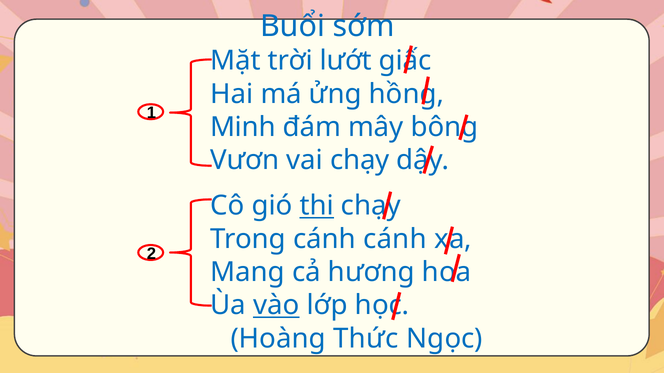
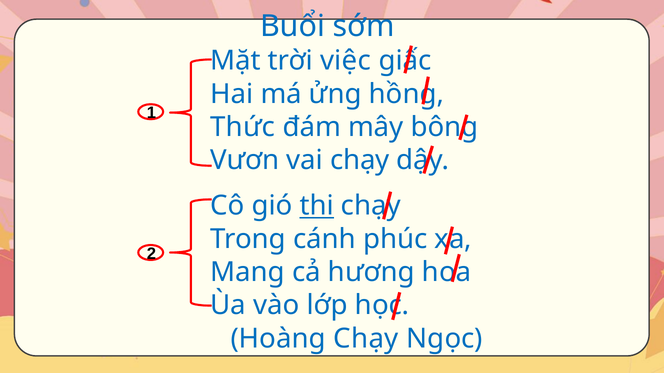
lướt: lướt -> việc
Minh: Minh -> Thức
cánh cánh: cánh -> phúc
vào underline: present -> none
Hoàng Thức: Thức -> Chạy
